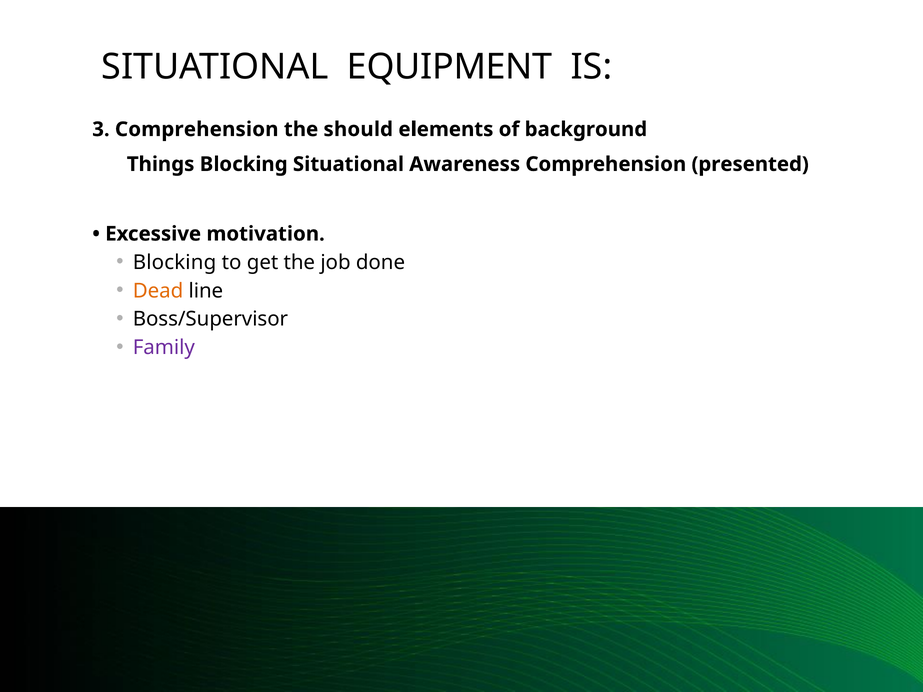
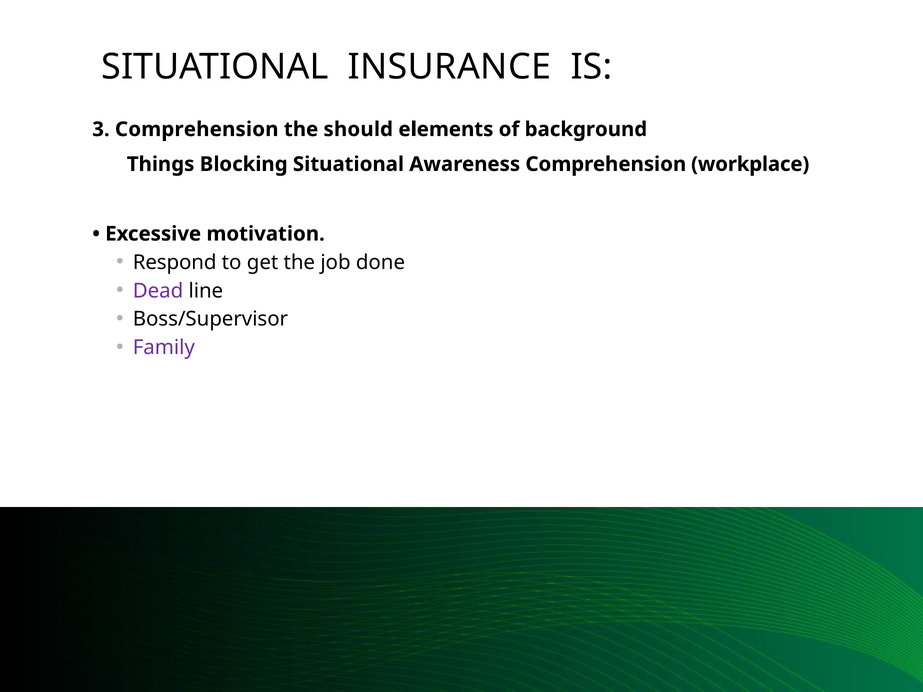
EQUIPMENT: EQUIPMENT -> INSURANCE
presented: presented -> workplace
Blocking at (175, 262): Blocking -> Respond
Dead colour: orange -> purple
